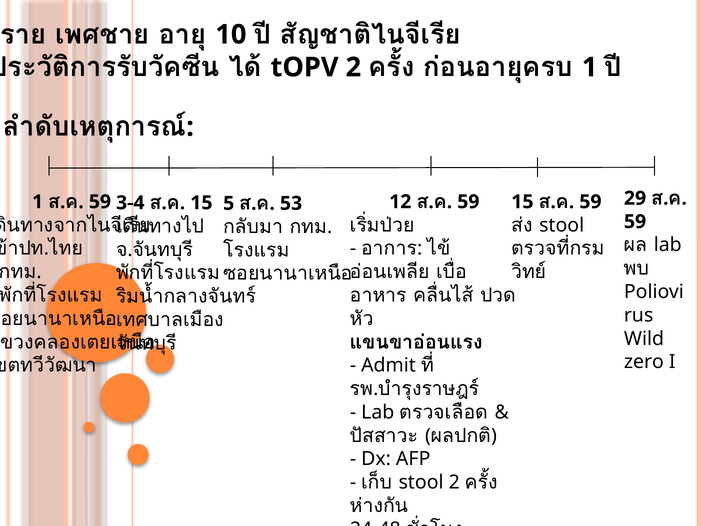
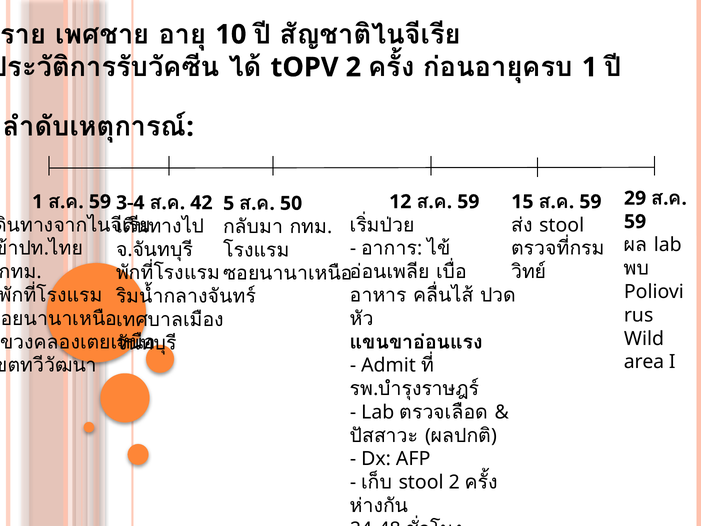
15 at (201, 203): 15 -> 42
53: 53 -> 50
zero: zero -> area
